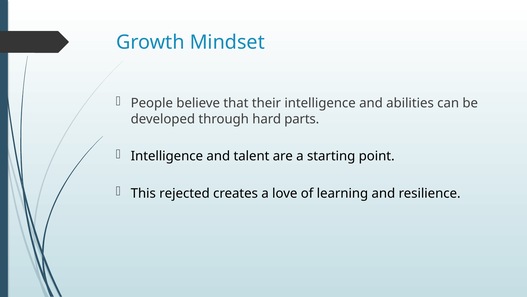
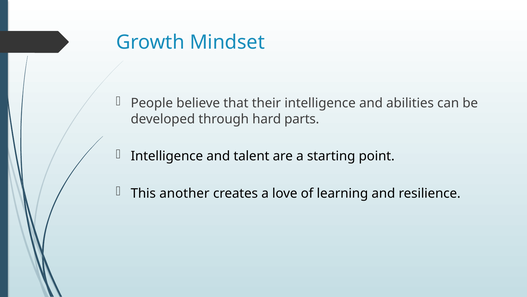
rejected: rejected -> another
